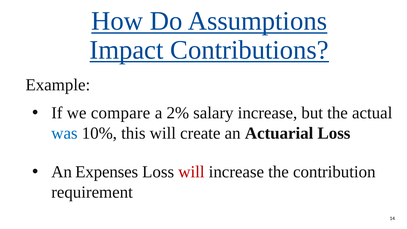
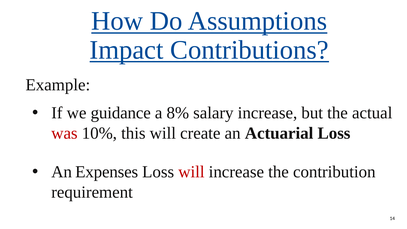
compare: compare -> guidance
2%: 2% -> 8%
was colour: blue -> red
